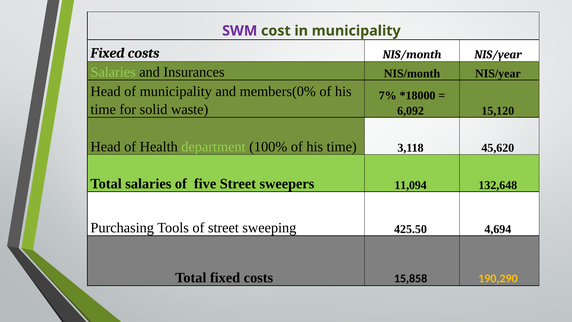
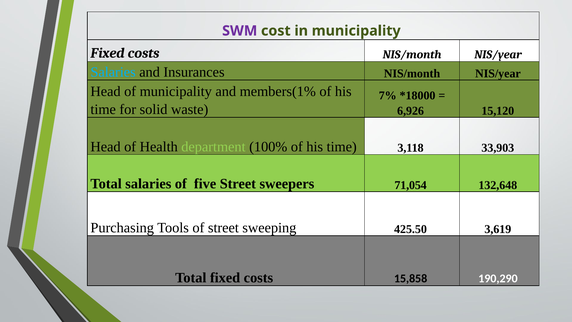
Salaries at (113, 72) colour: light green -> light blue
members(0%: members(0% -> members(1%
6,092: 6,092 -> 6,926
45,620: 45,620 -> 33,903
11,094: 11,094 -> 71,054
4,694: 4,694 -> 3,619
190,290 colour: yellow -> white
